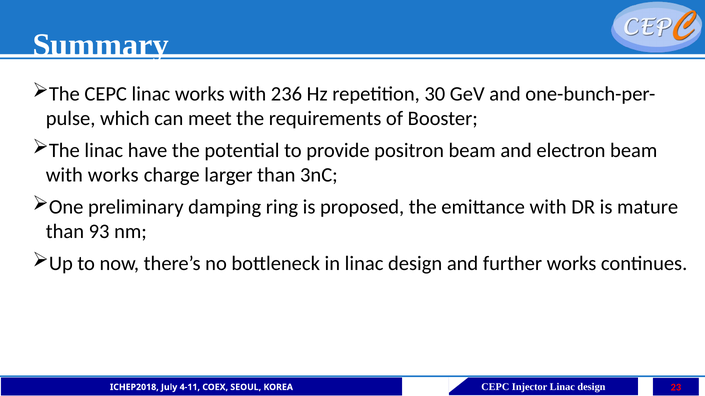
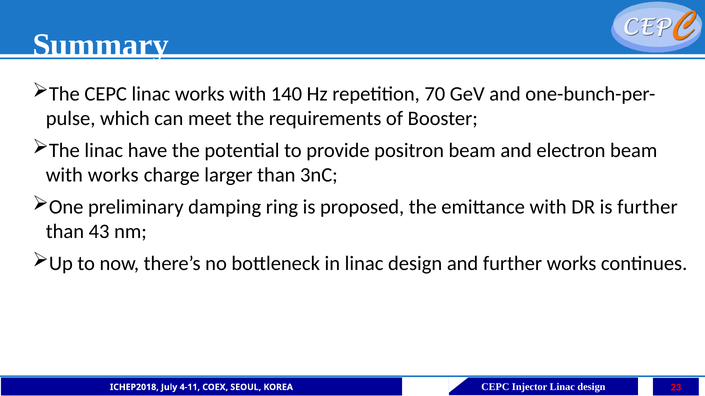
236: 236 -> 140
30: 30 -> 70
is mature: mature -> further
93: 93 -> 43
